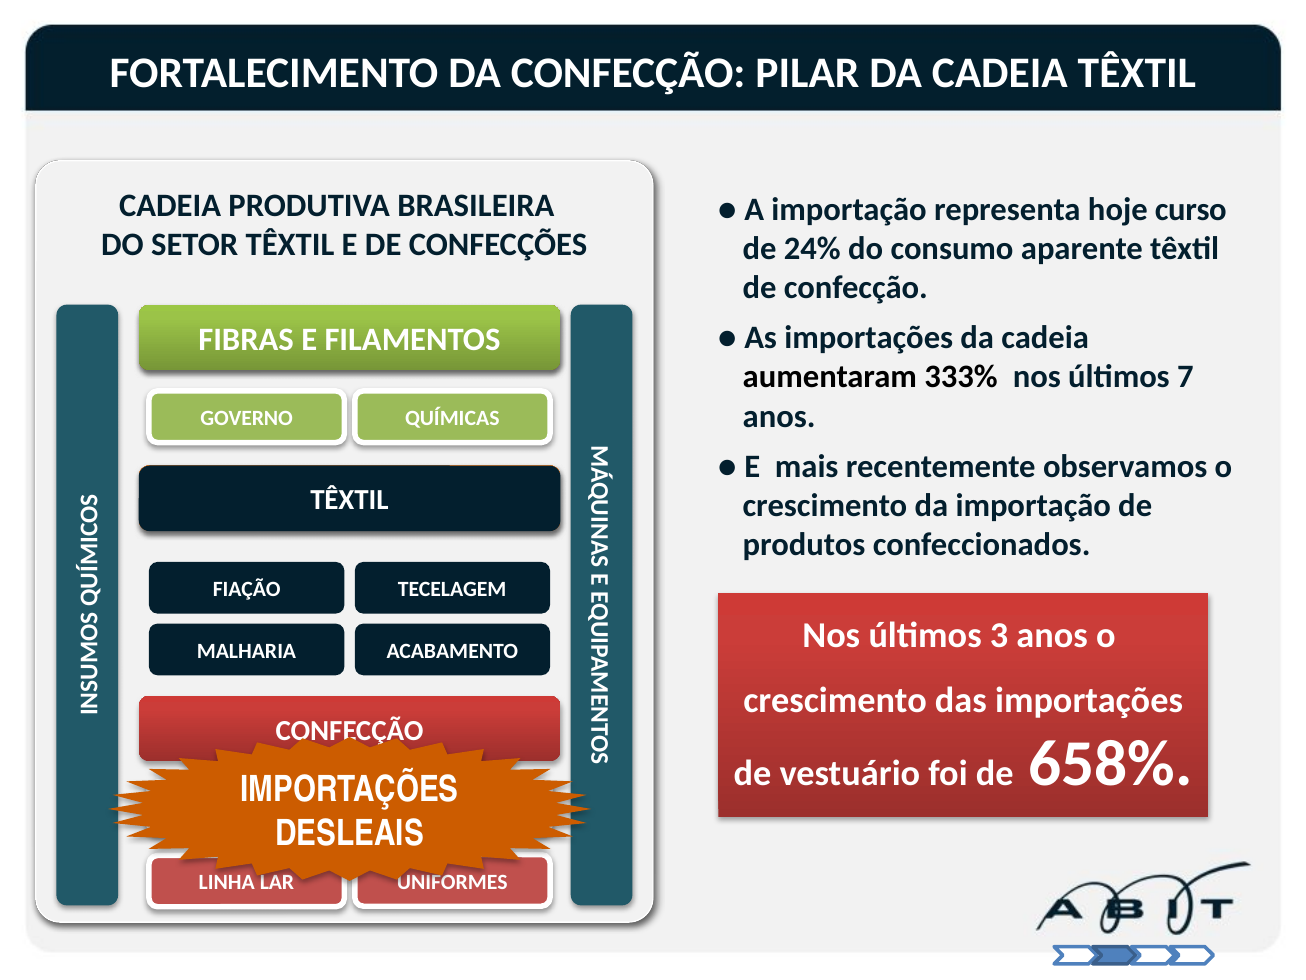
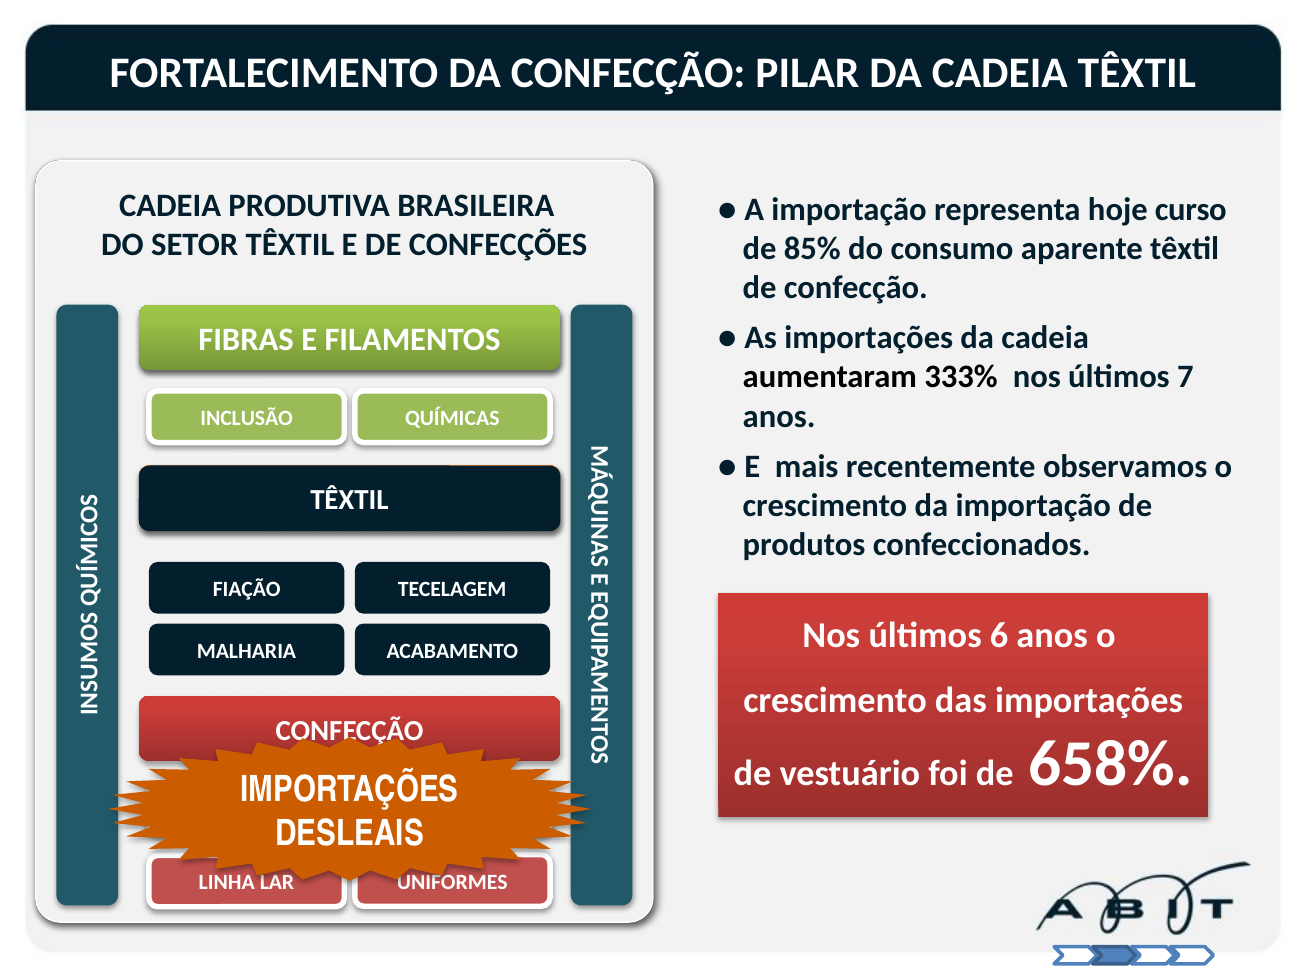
24%: 24% -> 85%
GOVERNO: GOVERNO -> INCLUSÃO
3: 3 -> 6
